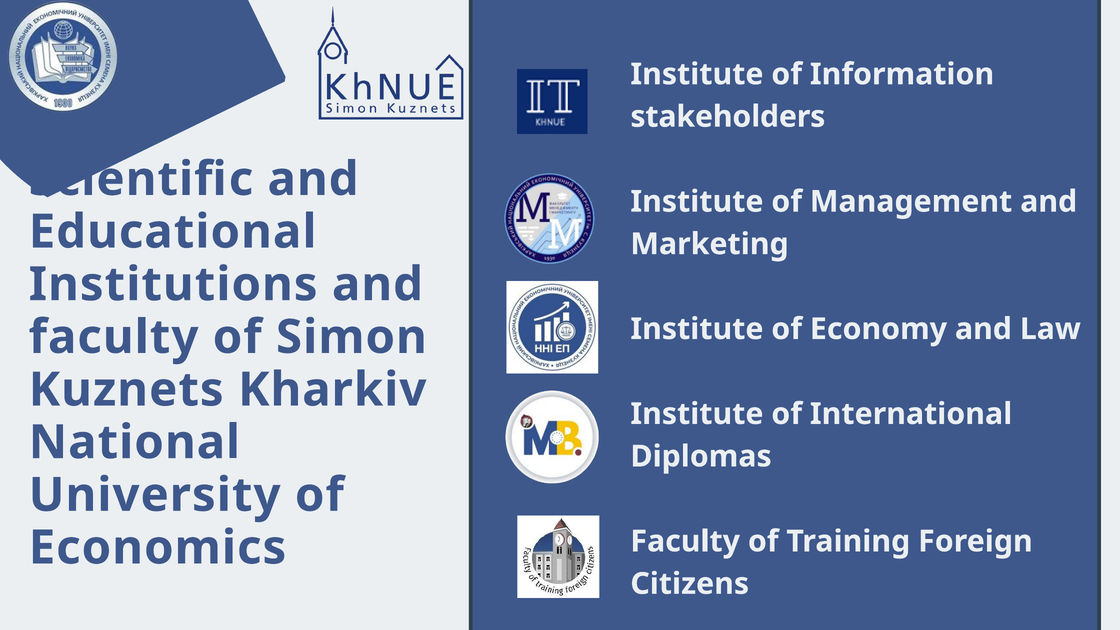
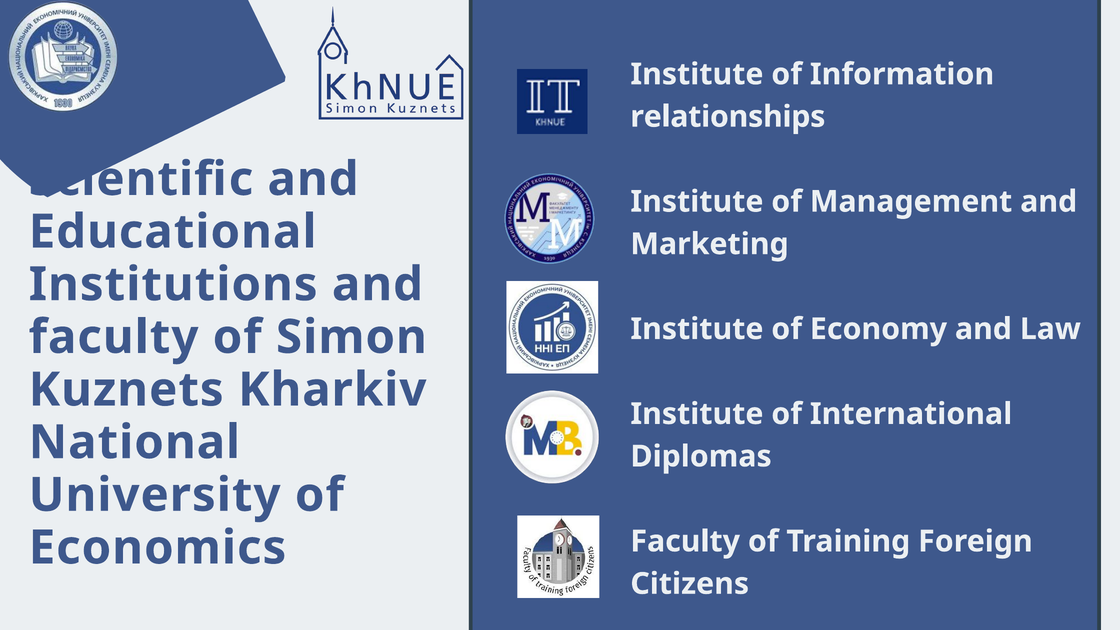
stakeholders: stakeholders -> relationships
